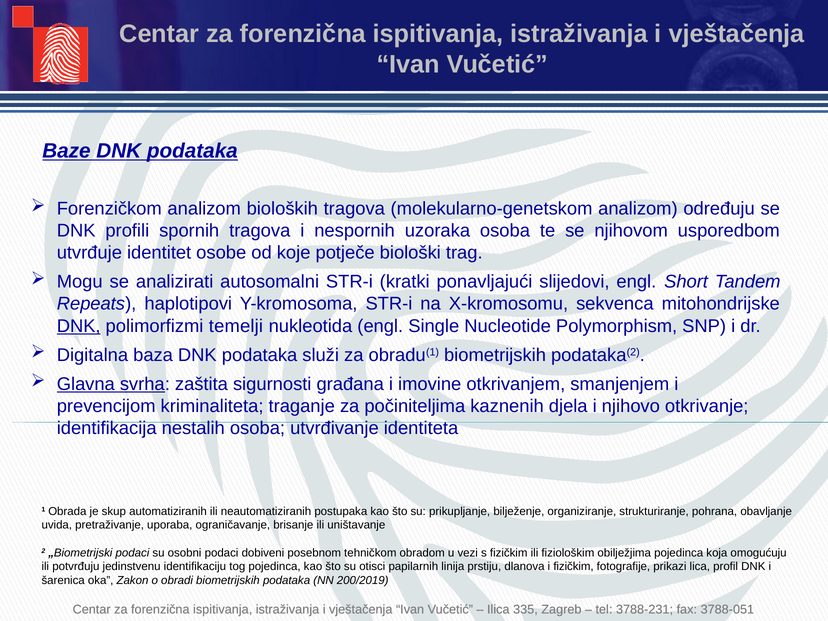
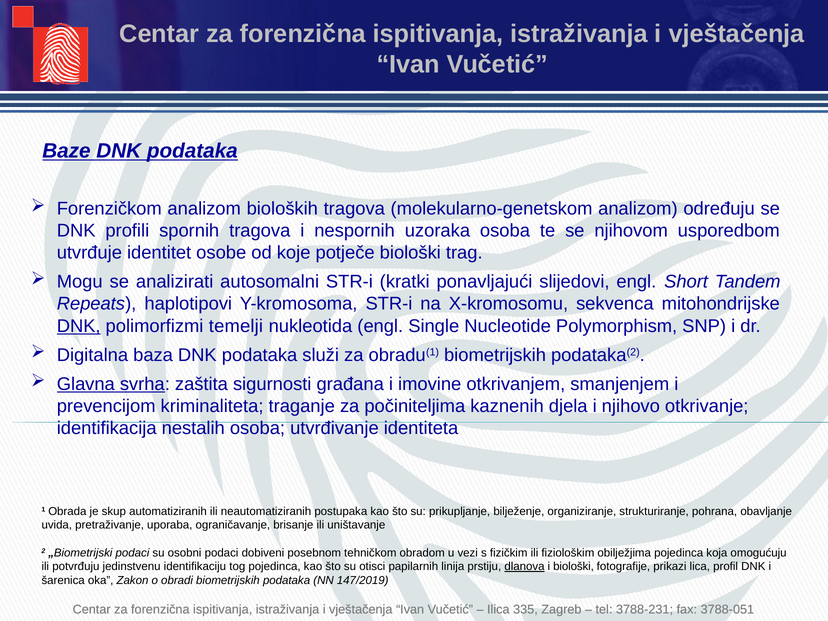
dlanova underline: none -> present
i fizičkim: fizičkim -> biološki
200/2019: 200/2019 -> 147/2019
